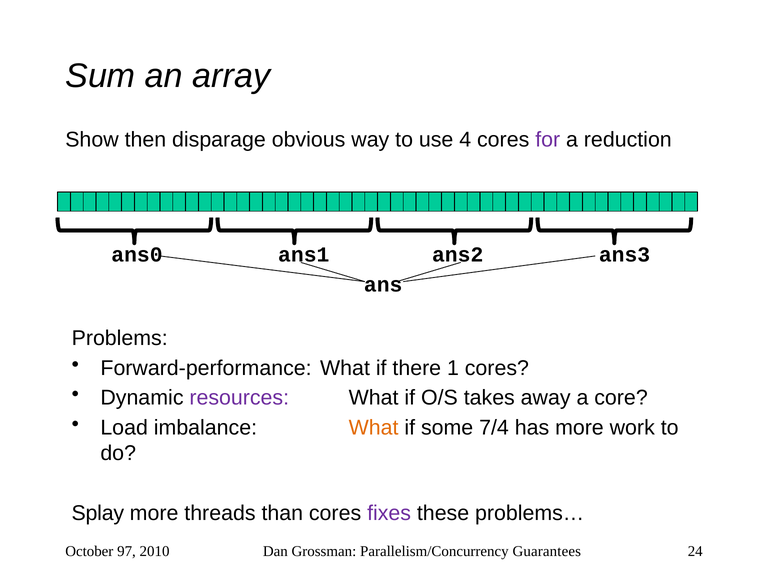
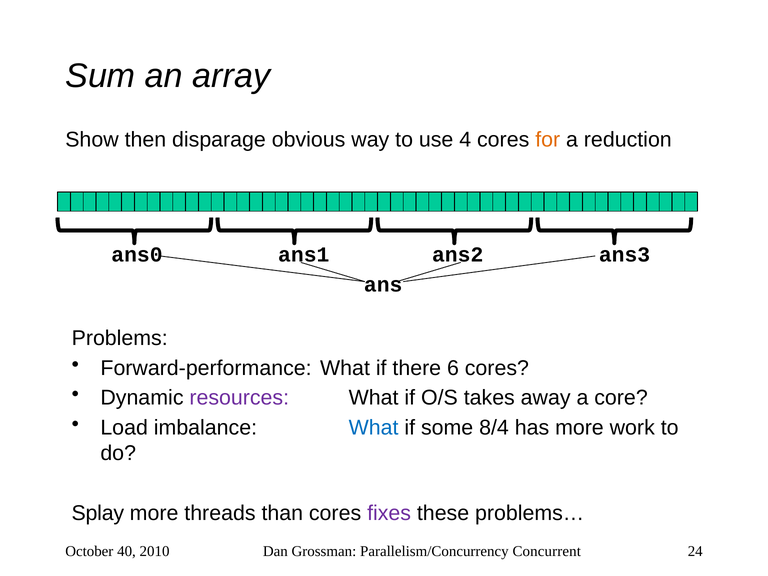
for colour: purple -> orange
1: 1 -> 6
What at (374, 428) colour: orange -> blue
7/4: 7/4 -> 8/4
97: 97 -> 40
Guarantees: Guarantees -> Concurrent
